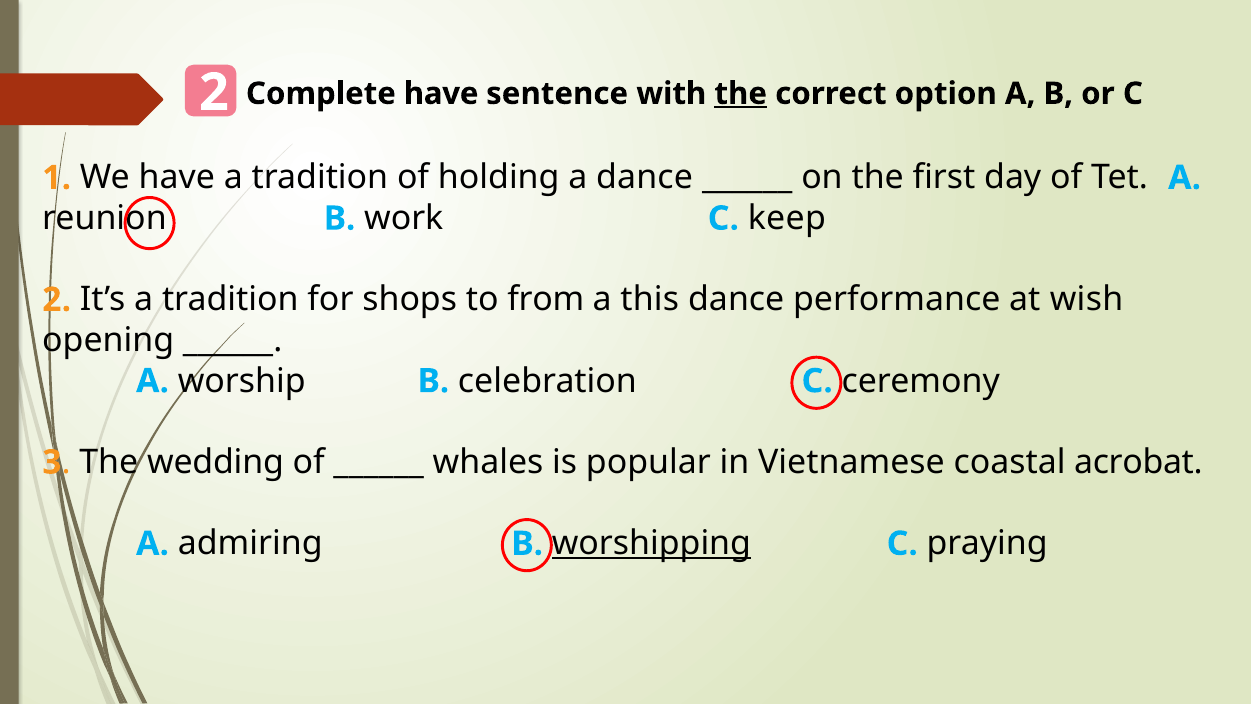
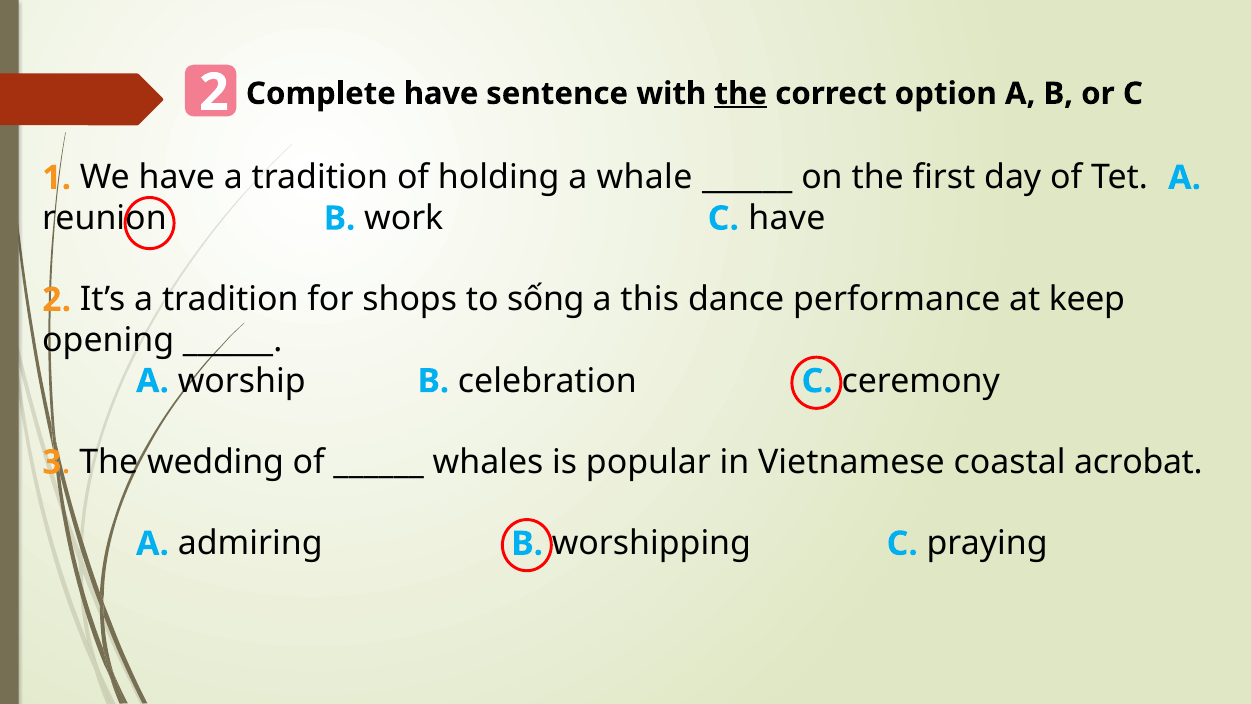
a dance: dance -> whale
C keep: keep -> have
from: from -> sống
wish: wish -> keep
worshipping underline: present -> none
